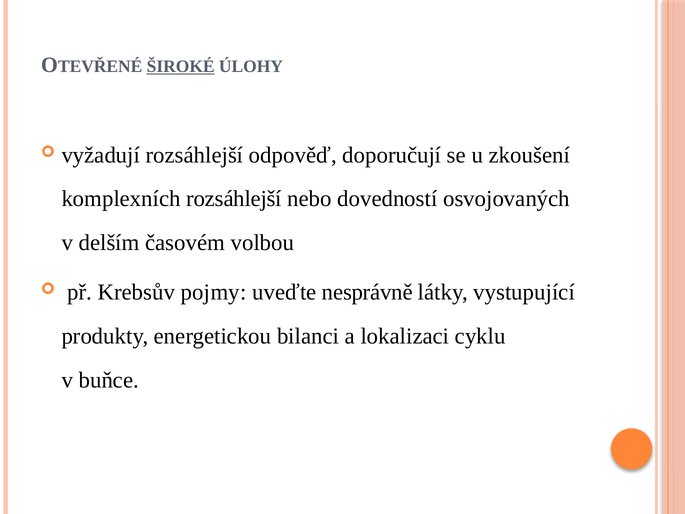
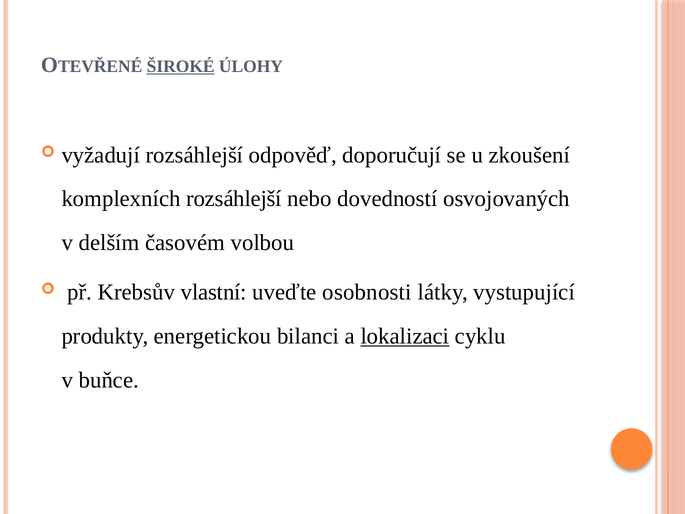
pojmy: pojmy -> vlastní
nesprávně: nesprávně -> osobnosti
lokalizaci underline: none -> present
